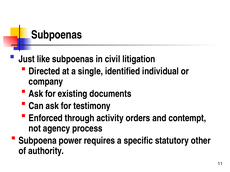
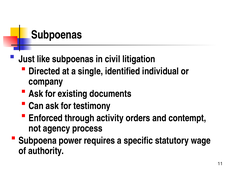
other: other -> wage
